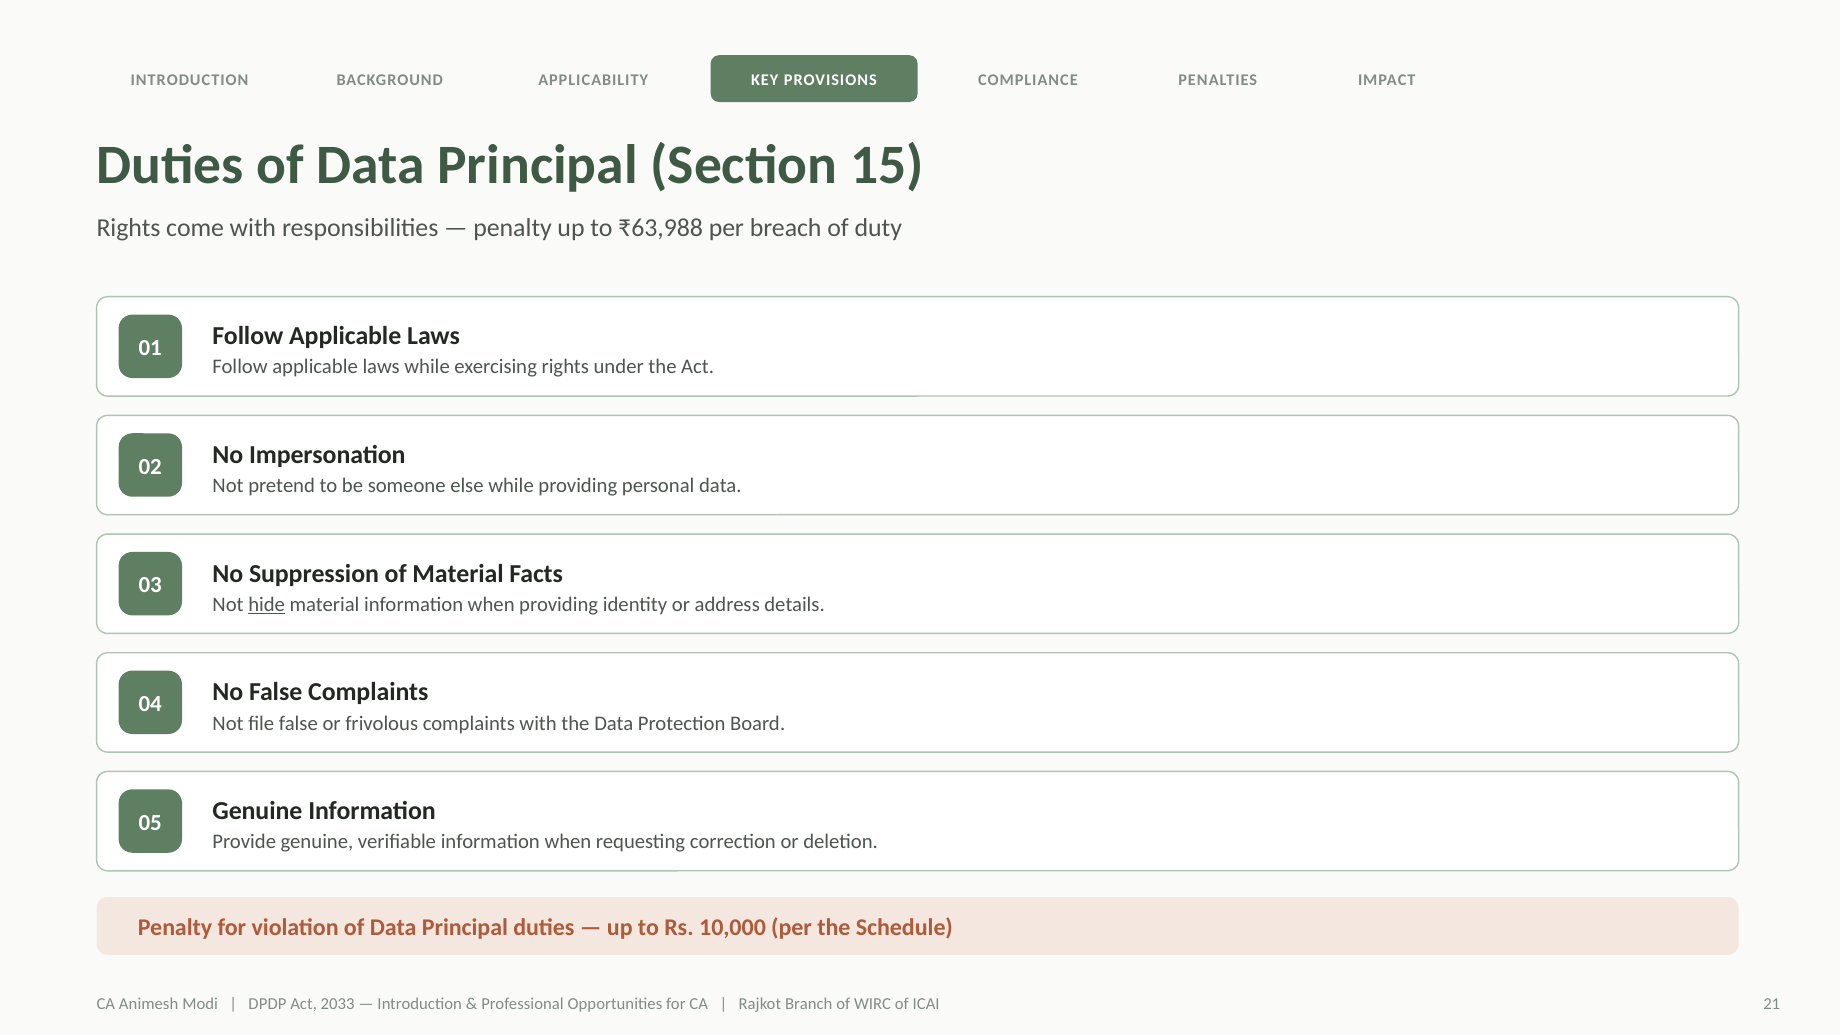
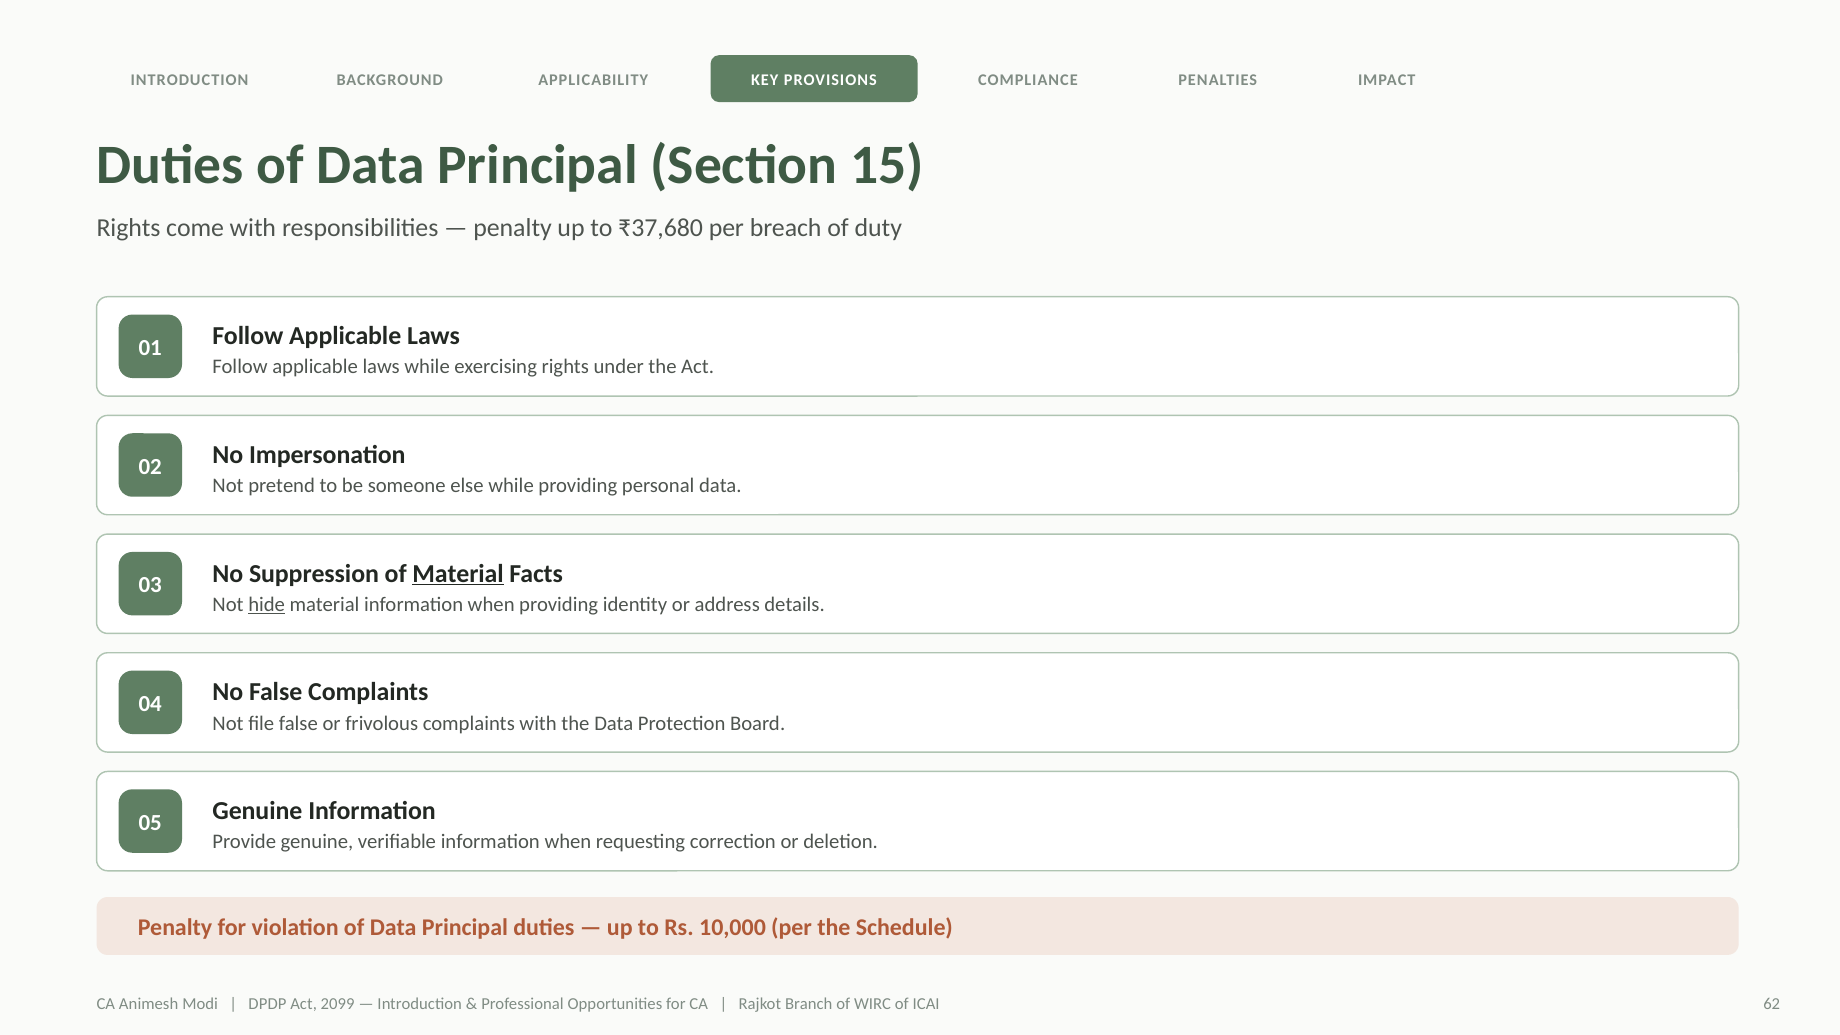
₹63,988: ₹63,988 -> ₹37,680
Material at (458, 574) underline: none -> present
2033: 2033 -> 2099
21: 21 -> 62
